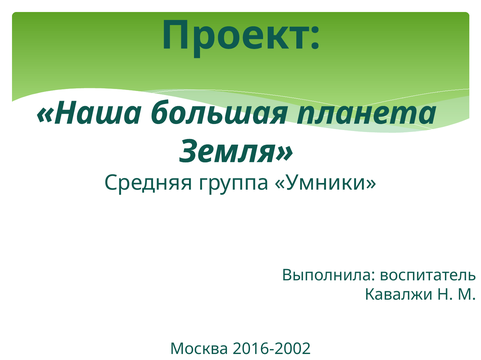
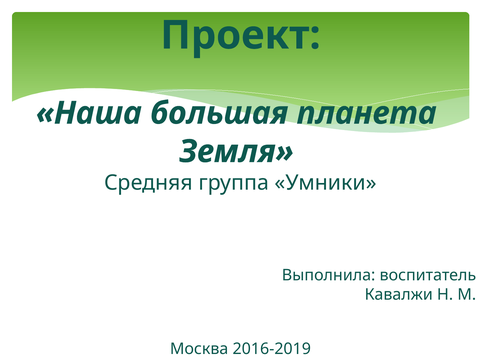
2016-2002: 2016-2002 -> 2016-2019
